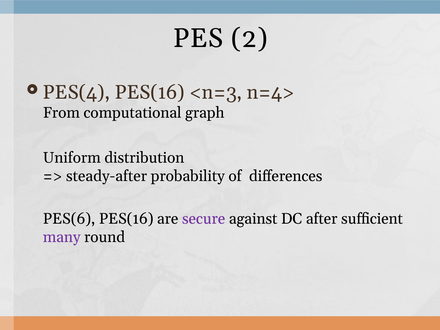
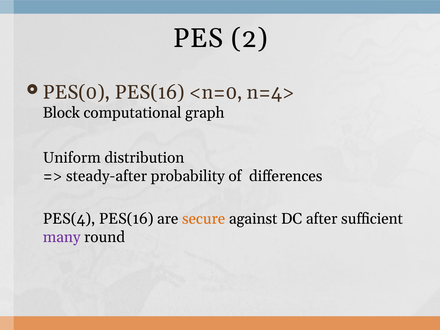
PES(4: PES(4 -> PES(0
<n=3: <n=3 -> <n=0
From: From -> Block
PES(6: PES(6 -> PES(4
secure colour: purple -> orange
